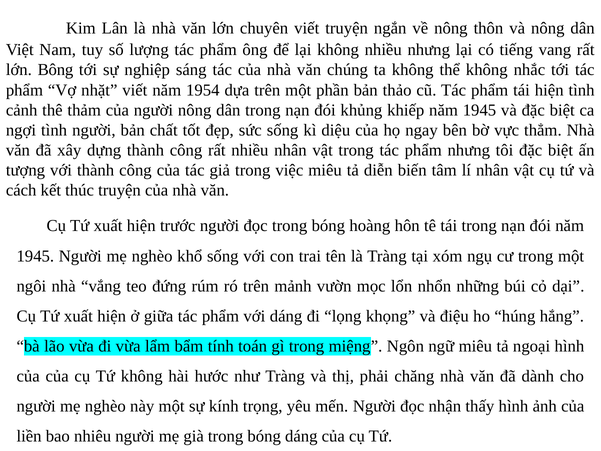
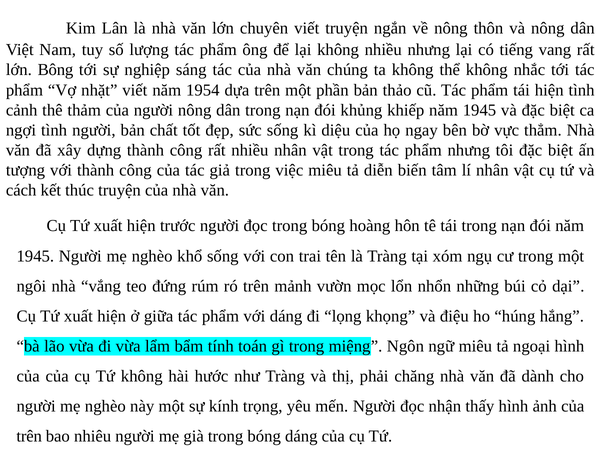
liền at (29, 436): liền -> trên
